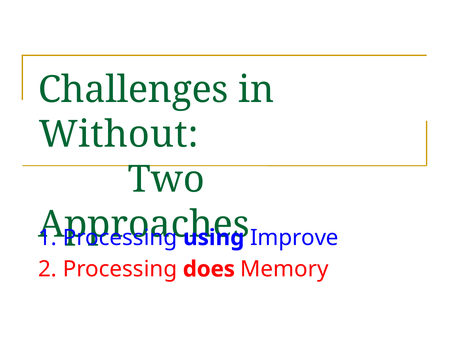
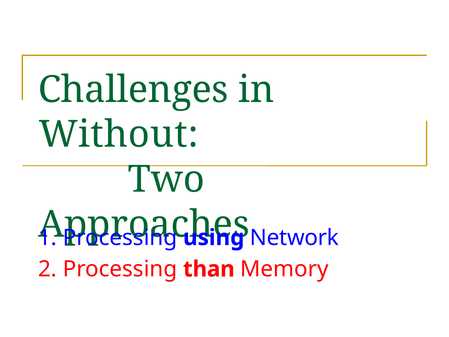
Improve: Improve -> Network
does: does -> than
